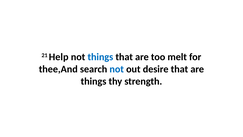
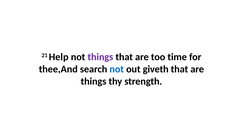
things at (100, 57) colour: blue -> purple
melt: melt -> time
desire: desire -> giveth
